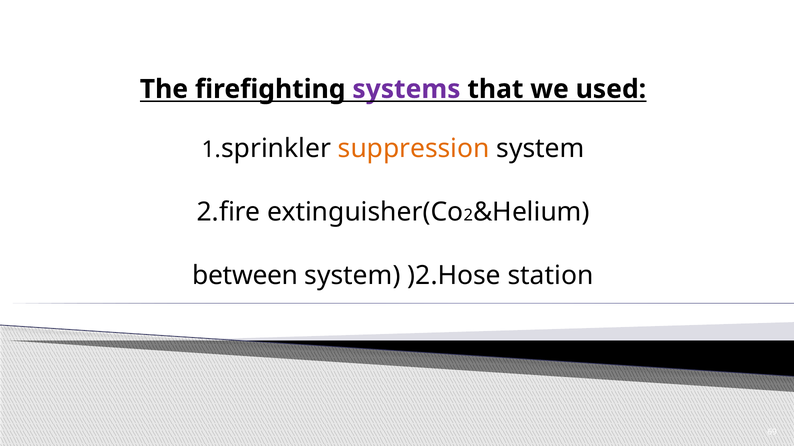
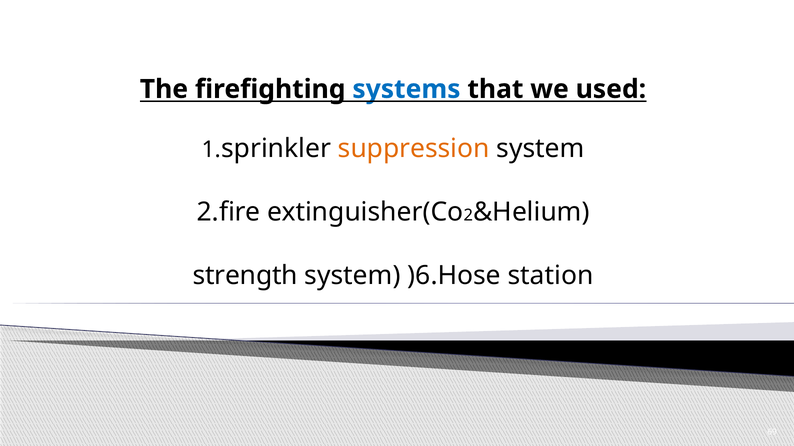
systems colour: purple -> blue
between: between -> strength
)2.Hose: )2.Hose -> )6.Hose
